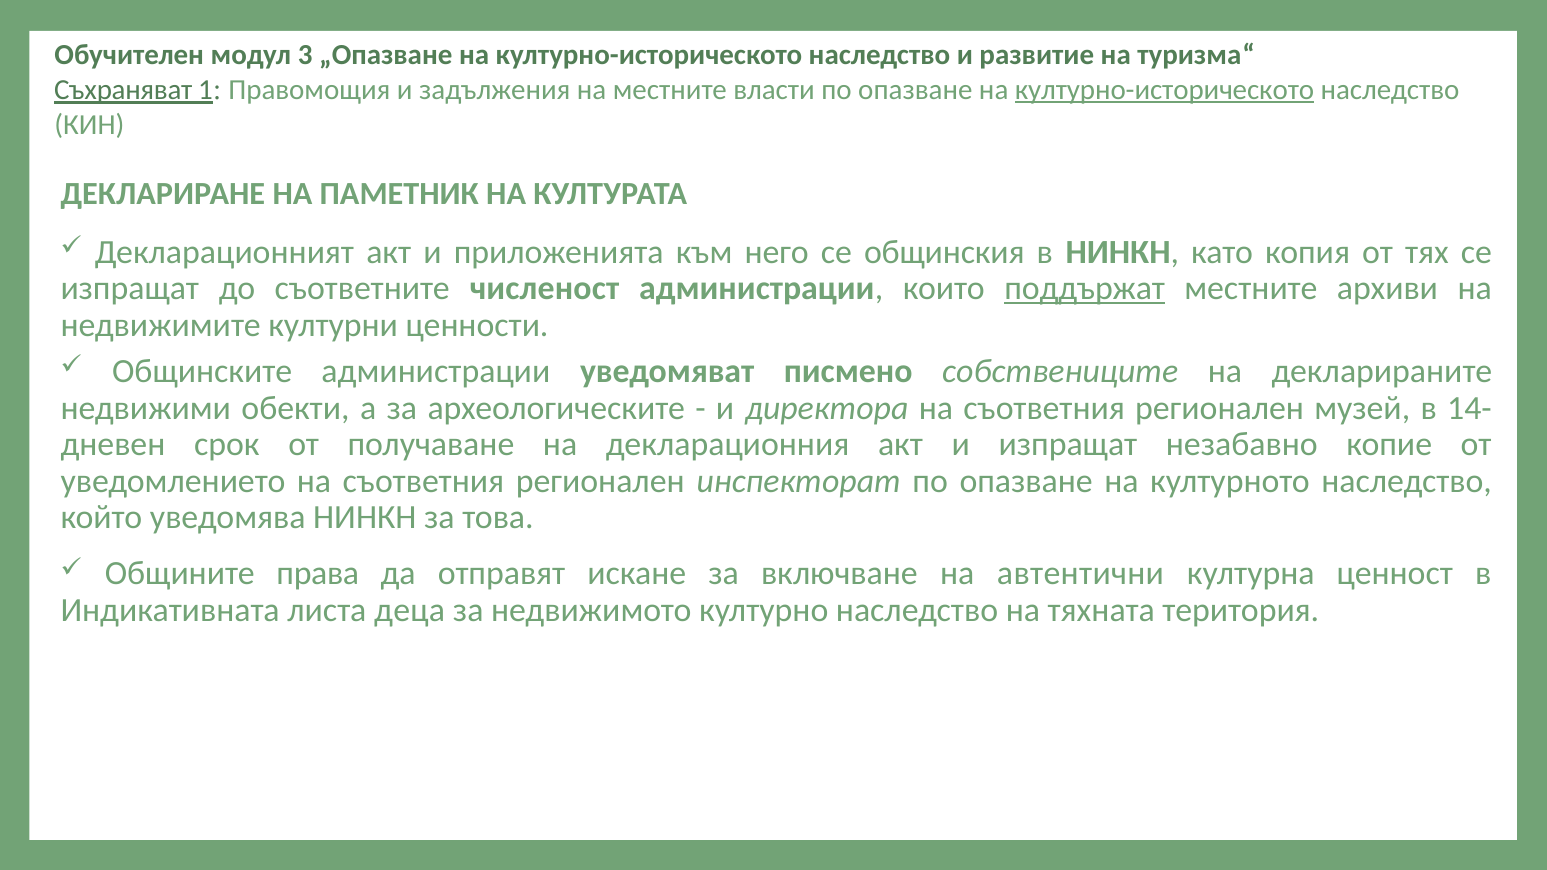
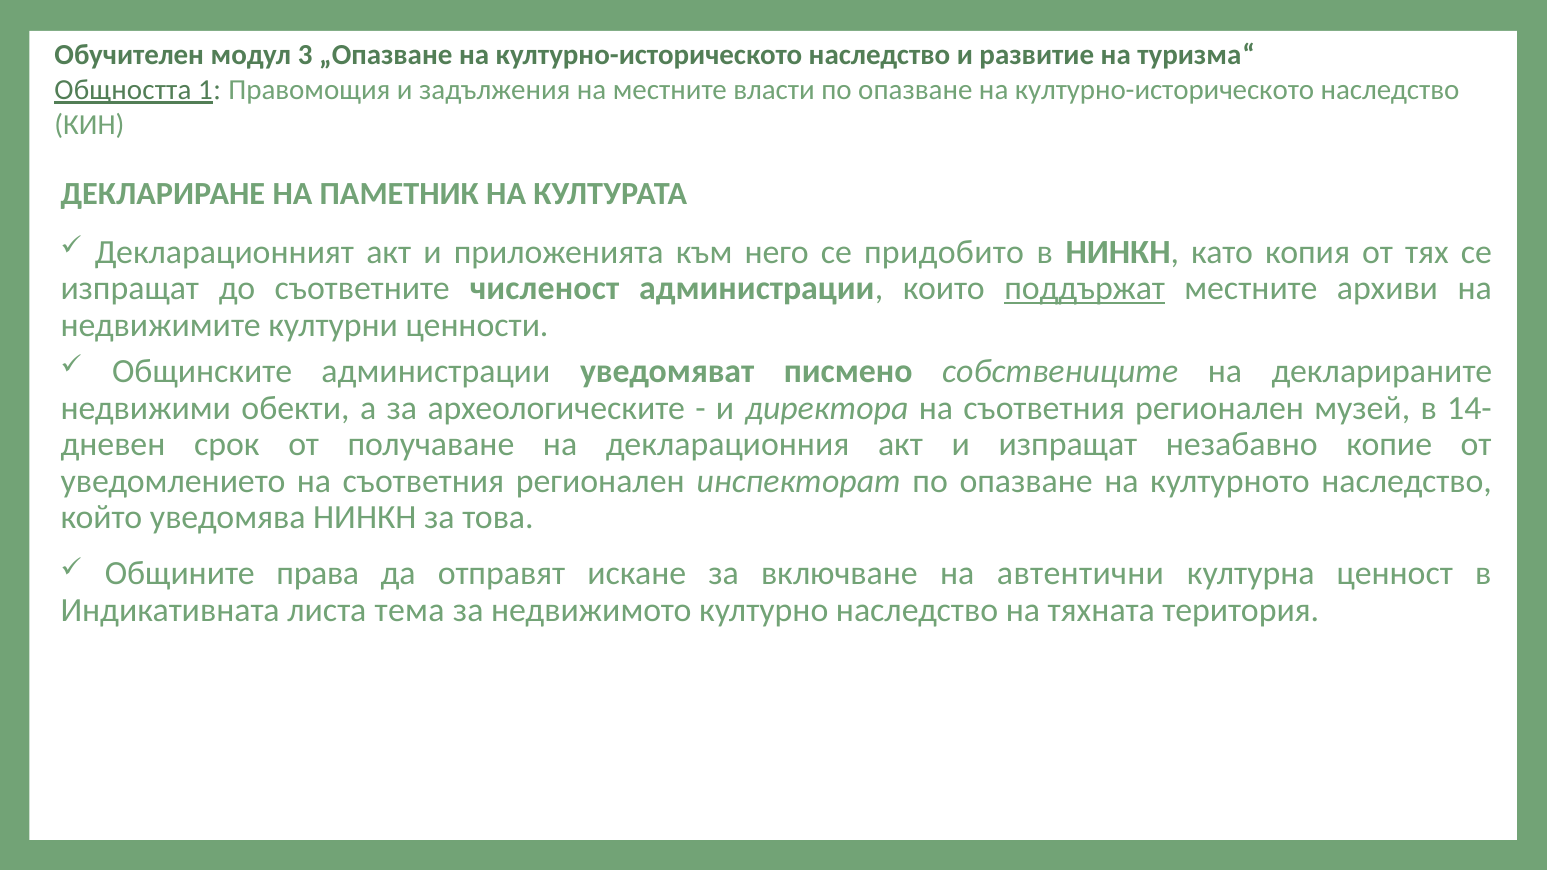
Съхраняват: Съхраняват -> Общността
културно-историческото at (1164, 90) underline: present -> none
общинския: общинския -> придобито
деца: деца -> тема
